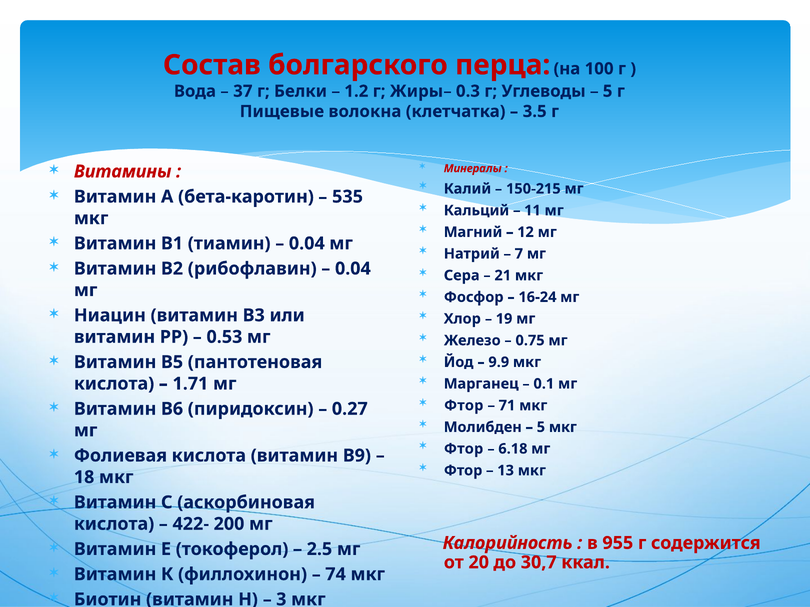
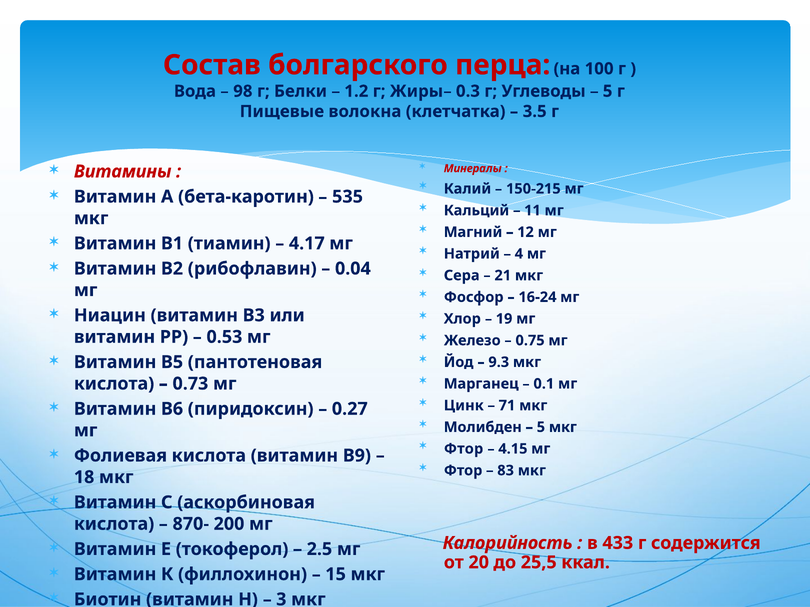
37: 37 -> 98
0.04 at (307, 244): 0.04 -> 4.17
7: 7 -> 4
9.9: 9.9 -> 9.3
1.71: 1.71 -> 0.73
Фтор at (464, 406): Фтор -> Цинк
6.18: 6.18 -> 4.15
13: 13 -> 83
422-: 422- -> 870-
955: 955 -> 433
30,7: 30,7 -> 25,5
74: 74 -> 15
